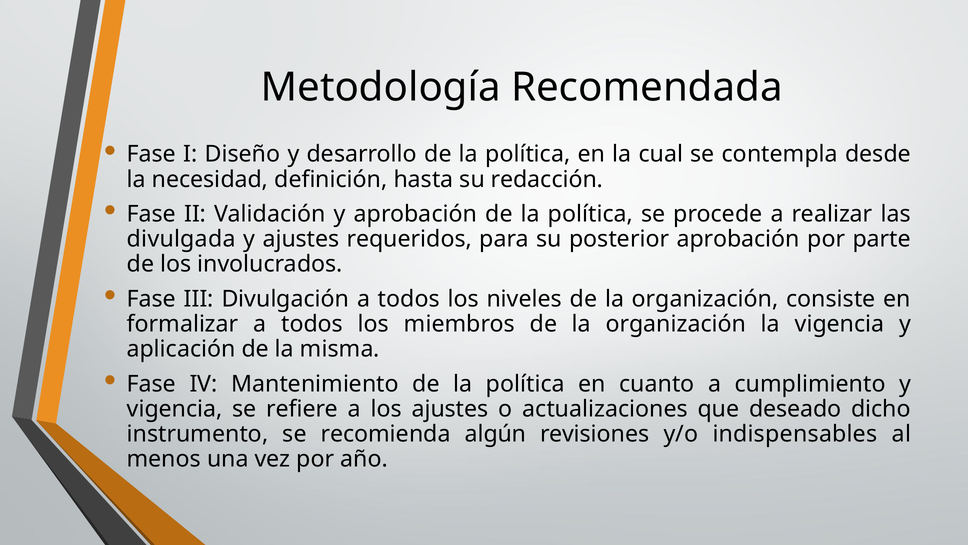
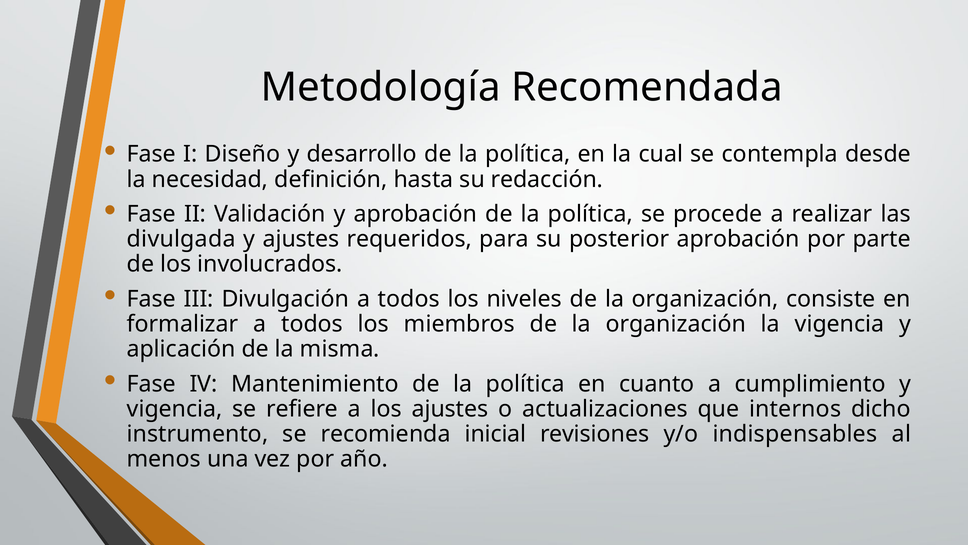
deseado: deseado -> internos
algún: algún -> inicial
